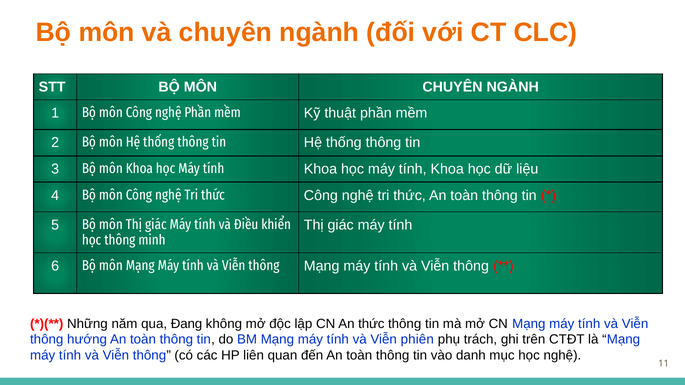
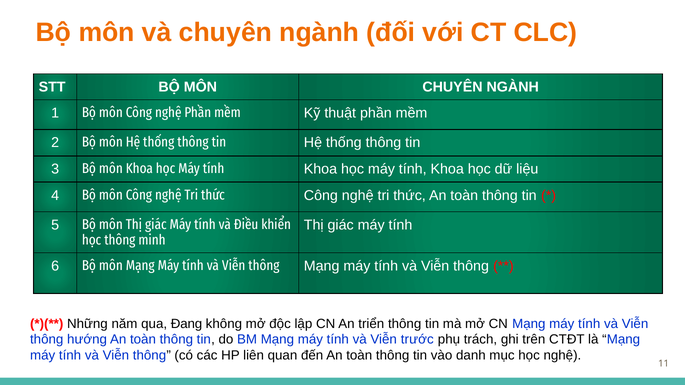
An thức: thức -> triển
phiên: phiên -> trước
